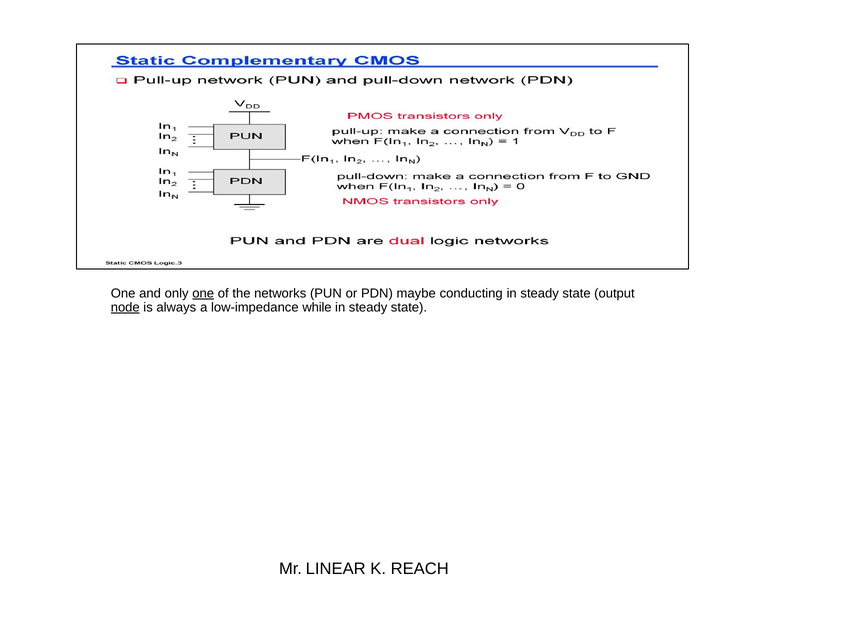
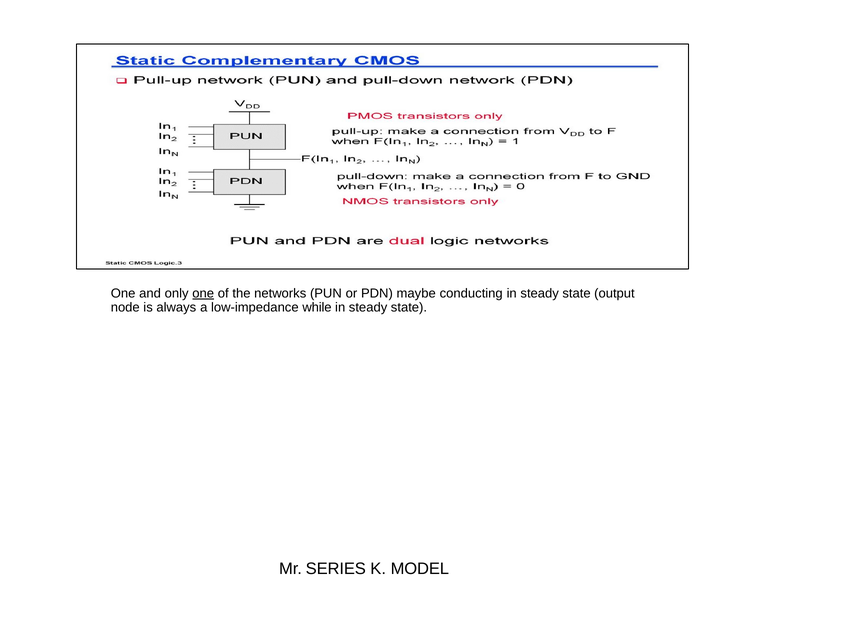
node underline: present -> none
LINEAR: LINEAR -> SERIES
REACH: REACH -> MODEL
